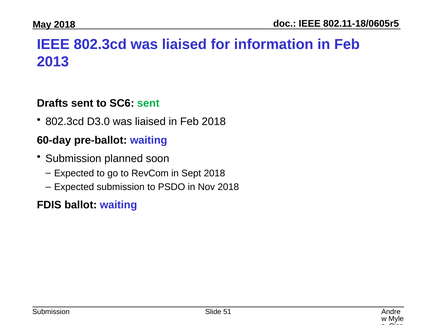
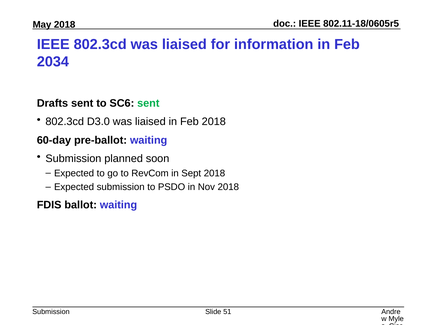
2013: 2013 -> 2034
